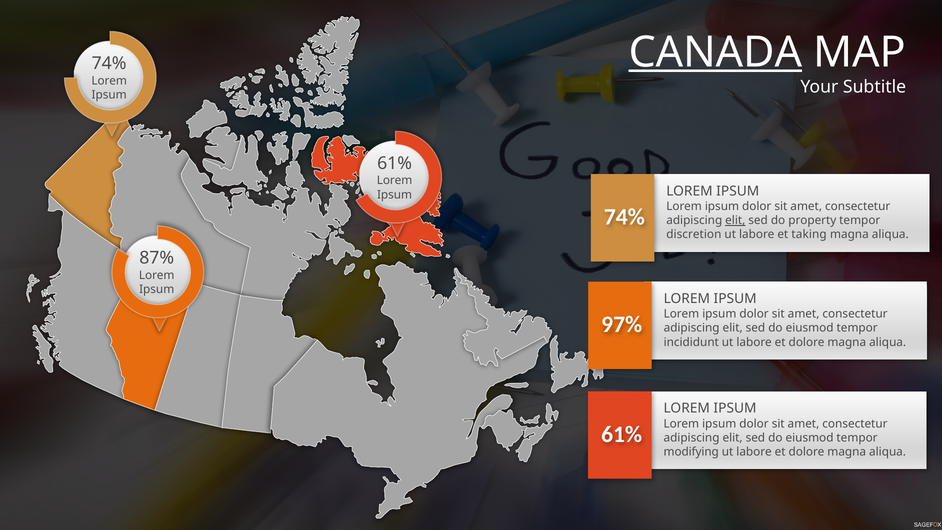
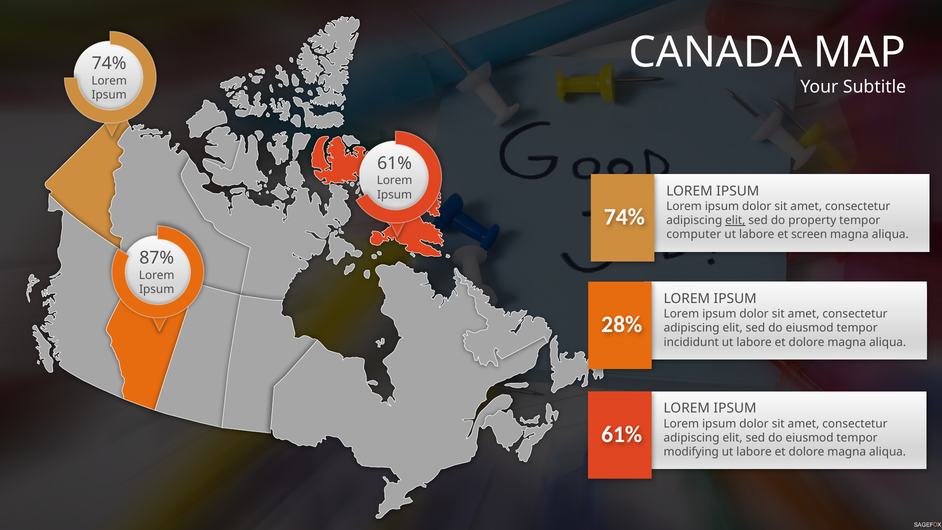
CANADA underline: present -> none
discretion: discretion -> computer
taking: taking -> screen
97%: 97% -> 28%
